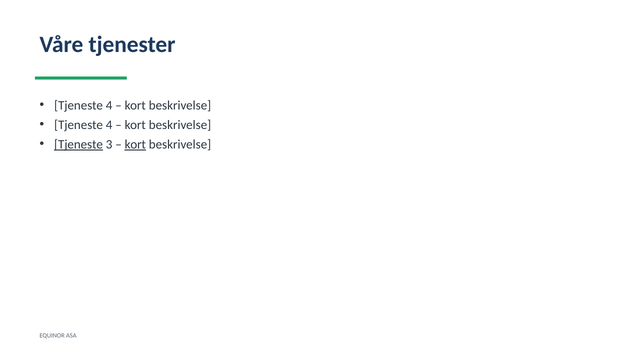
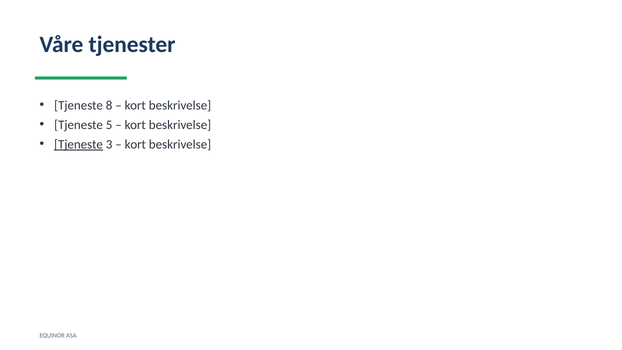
4 at (109, 105): 4 -> 8
4 at (109, 125): 4 -> 5
kort at (135, 144) underline: present -> none
